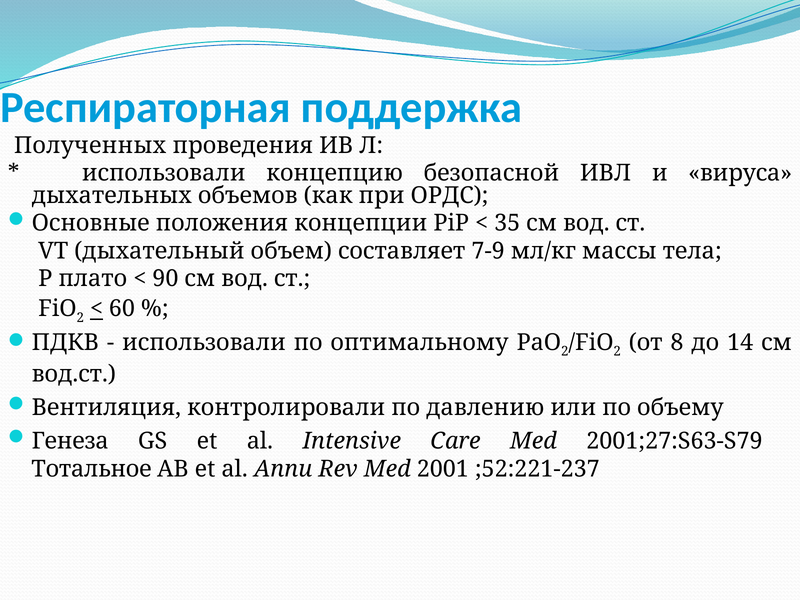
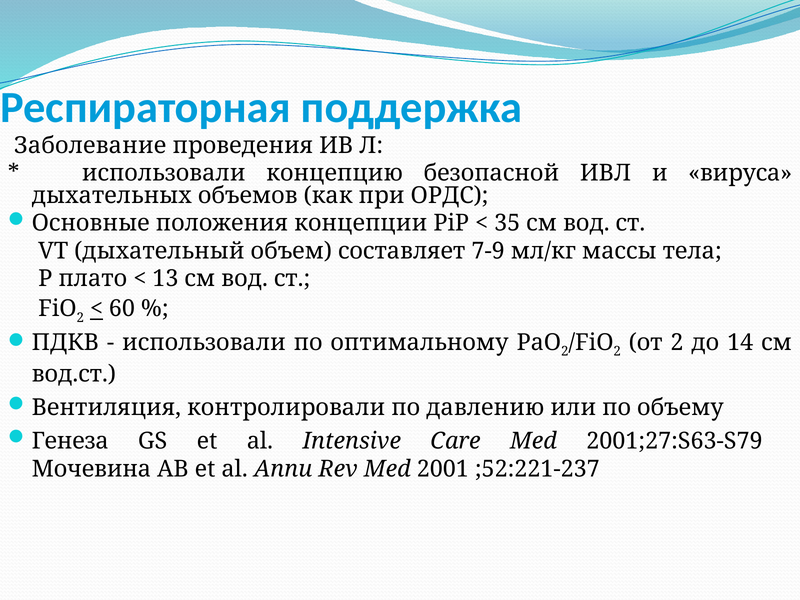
Полученных: Полученных -> Заболевание
90: 90 -> 13
от 8: 8 -> 2
Тотальное: Тотальное -> Мочевина
